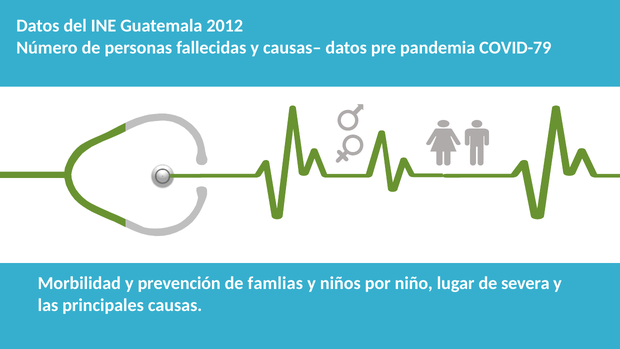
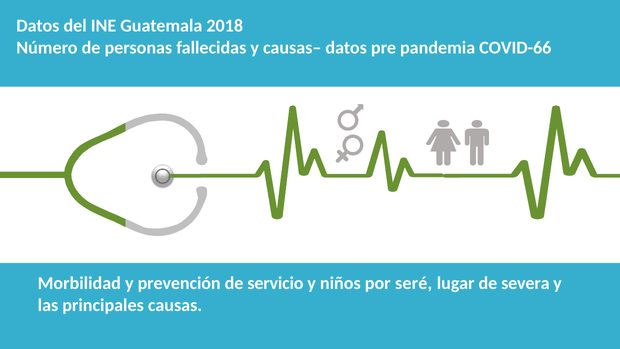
2012: 2012 -> 2018
COVID-79: COVID-79 -> COVID-66
famlias: famlias -> servicio
niño: niño -> seré
